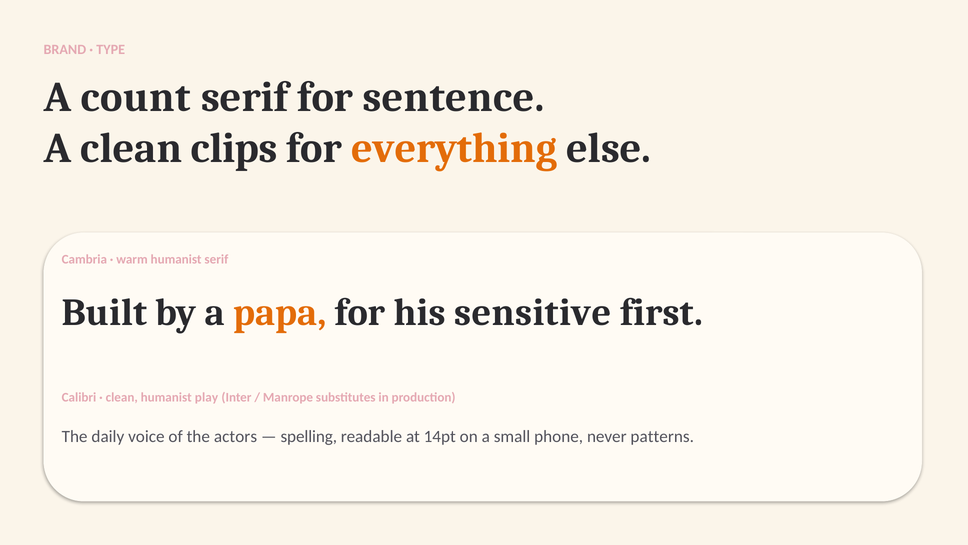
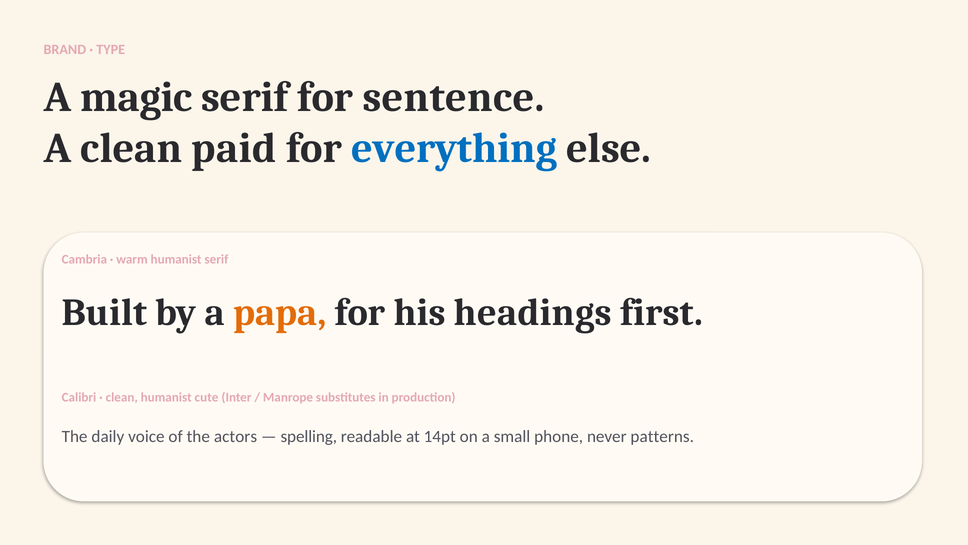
count: count -> magic
clips: clips -> paid
everything colour: orange -> blue
sensitive: sensitive -> headings
play: play -> cute
